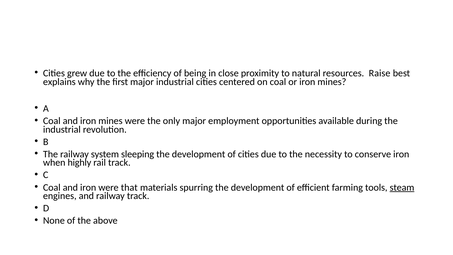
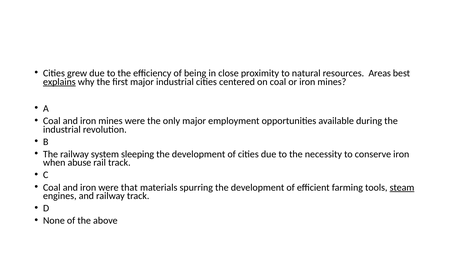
Raise: Raise -> Areas
explains underline: none -> present
highly: highly -> abuse
